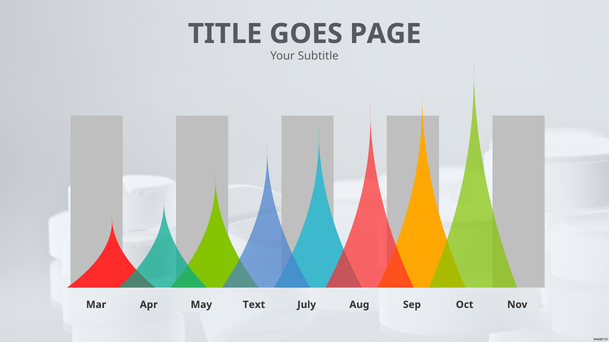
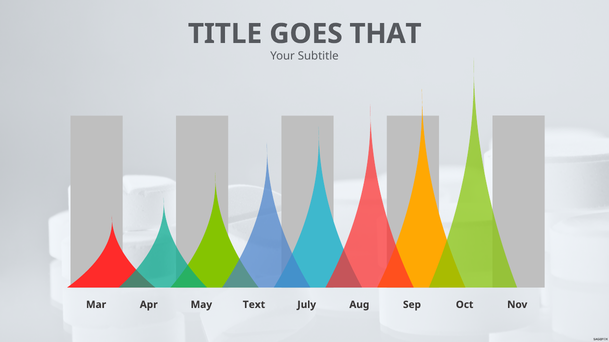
PAGE: PAGE -> THAT
